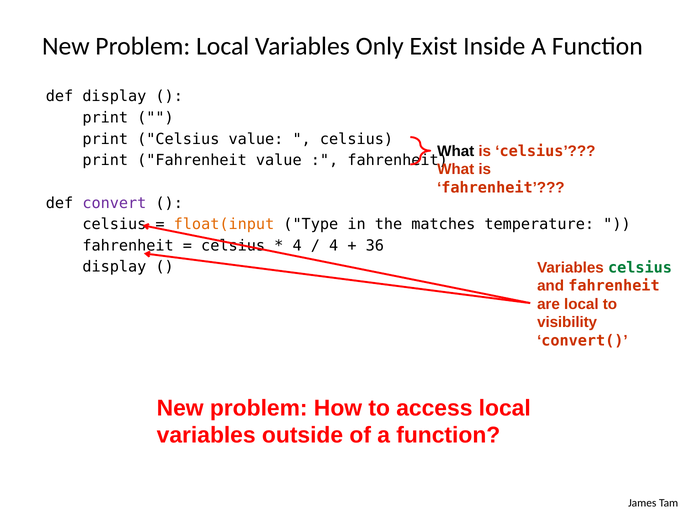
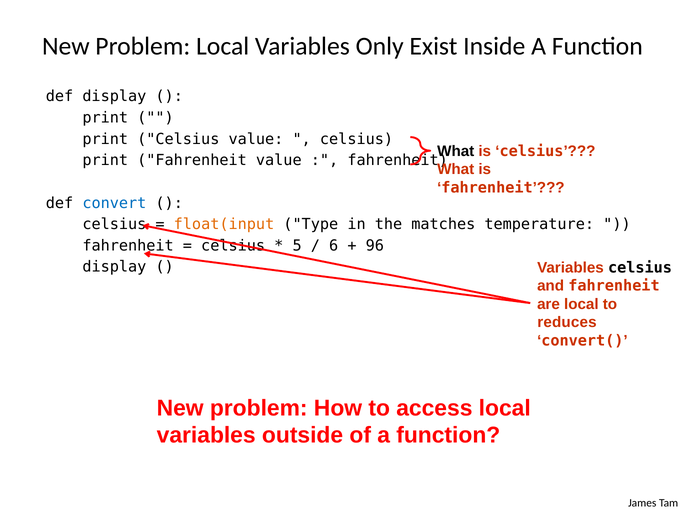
convert colour: purple -> blue
4 at (297, 246): 4 -> 5
4 at (334, 246): 4 -> 6
36: 36 -> 96
celsius at (640, 267) colour: green -> black
visibility: visibility -> reduces
